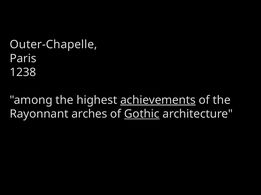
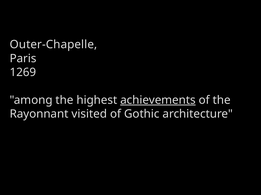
1238: 1238 -> 1269
arches: arches -> visited
Gothic underline: present -> none
